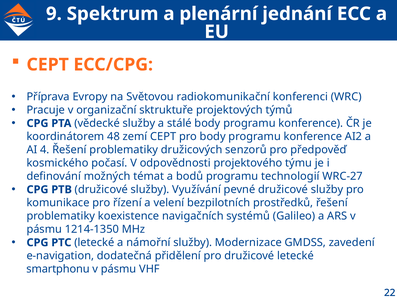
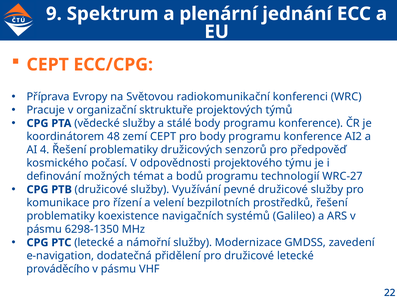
1214-1350: 1214-1350 -> 6298-1350
smartphonu: smartphonu -> prováděcího
